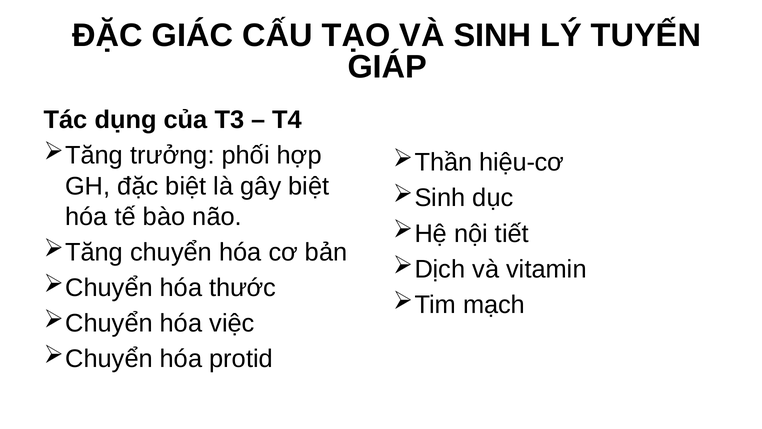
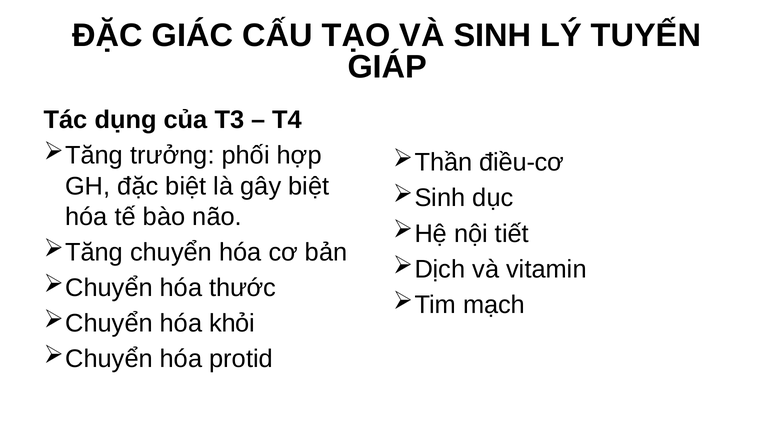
hiệu-cơ: hiệu-cơ -> điều-cơ
việc: việc -> khỏi
